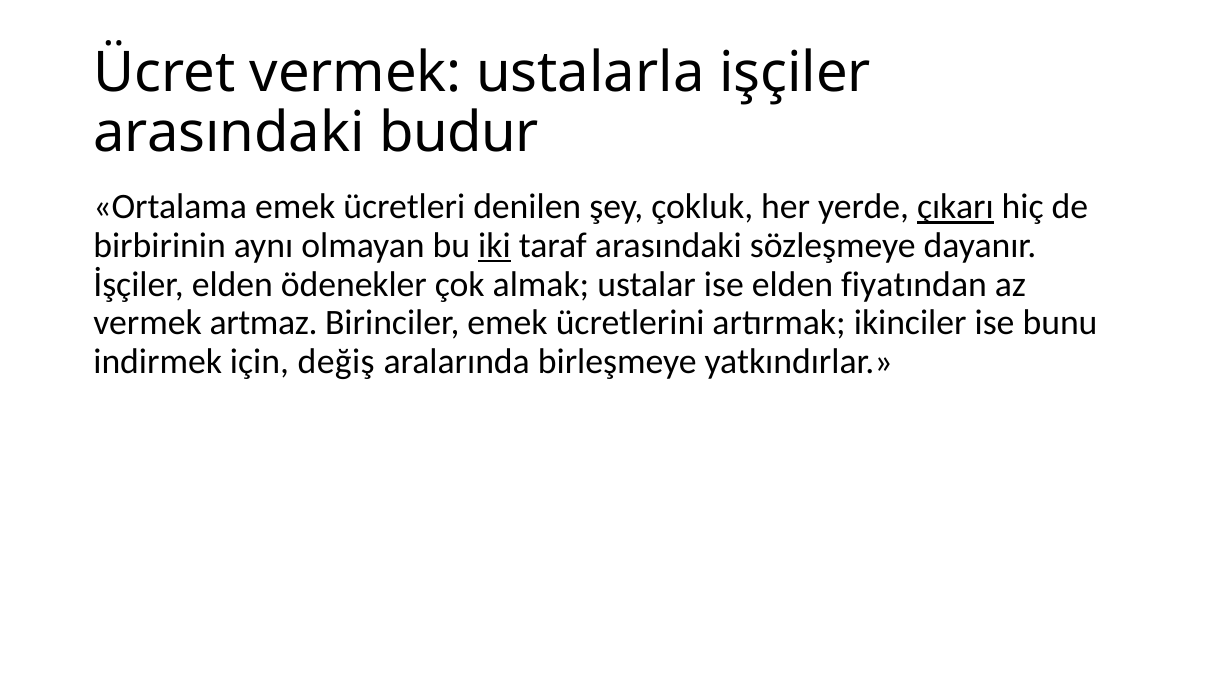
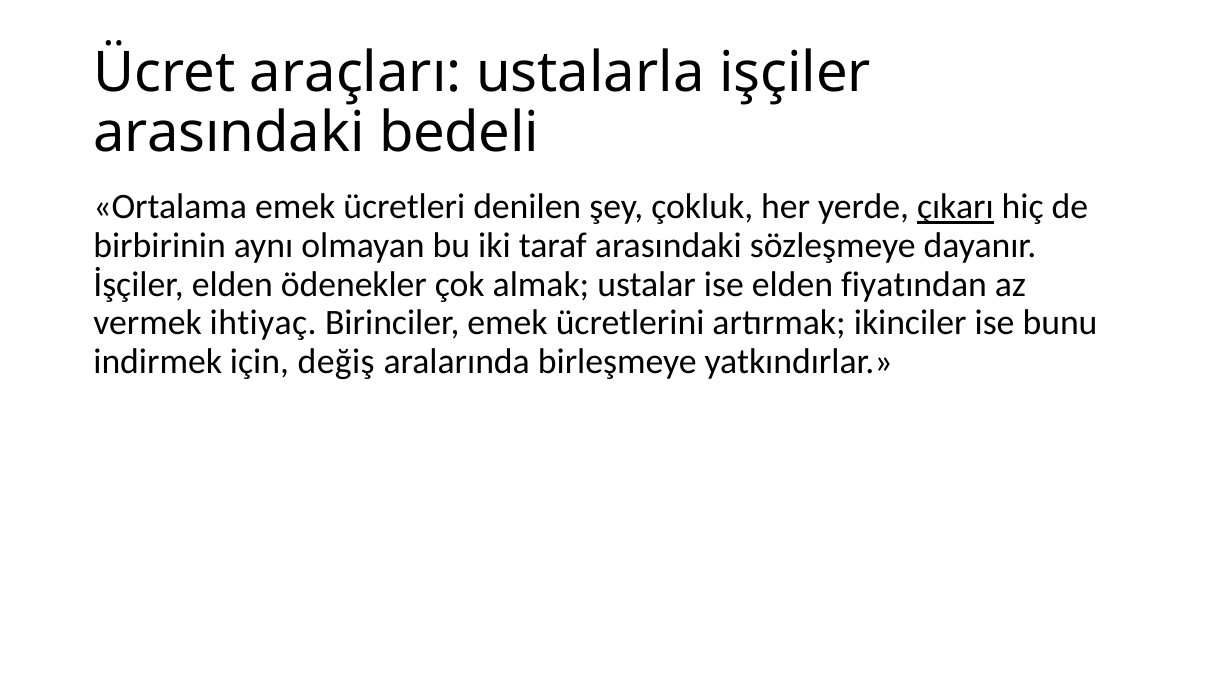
Ücret vermek: vermek -> araçları
budur: budur -> bedeli
iki underline: present -> none
artmaz: artmaz -> ihtiyaç
